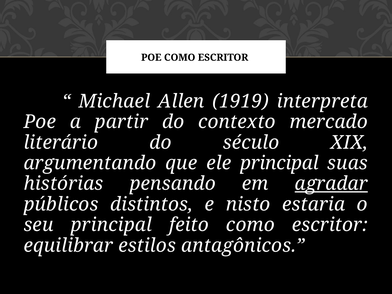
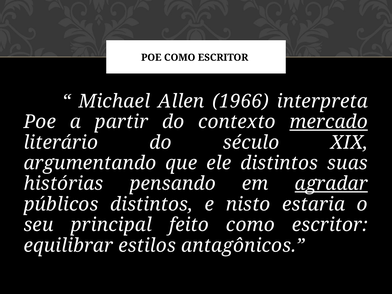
1919: 1919 -> 1966
mercado underline: none -> present
ele principal: principal -> distintos
